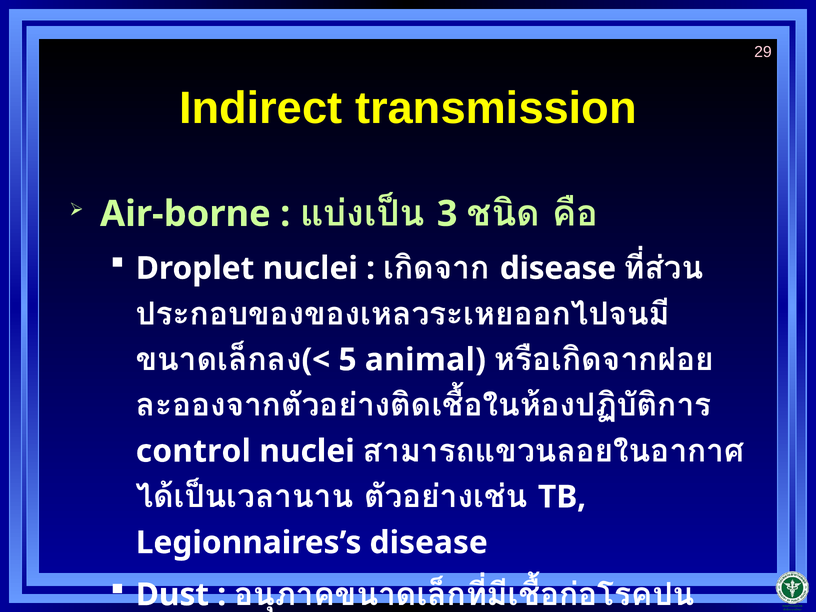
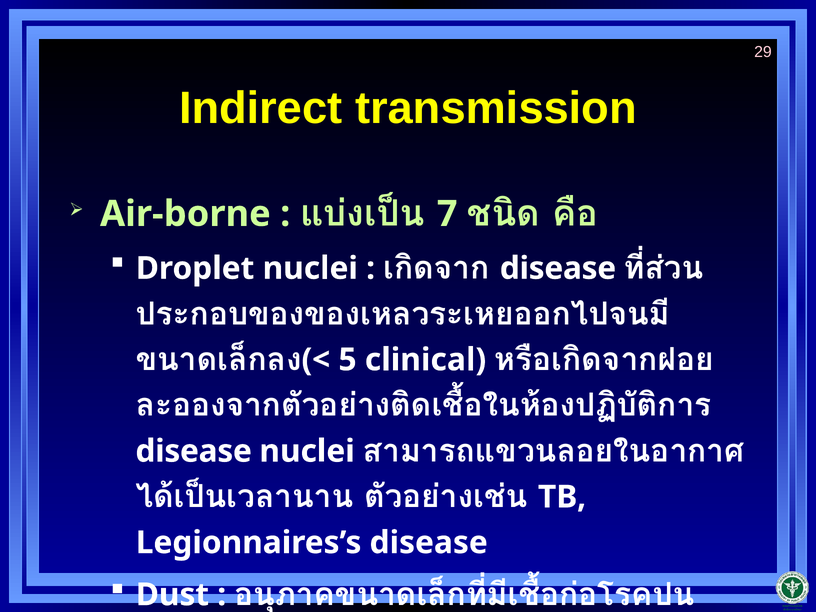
3: 3 -> 7
animal: animal -> clinical
control at (193, 451): control -> disease
